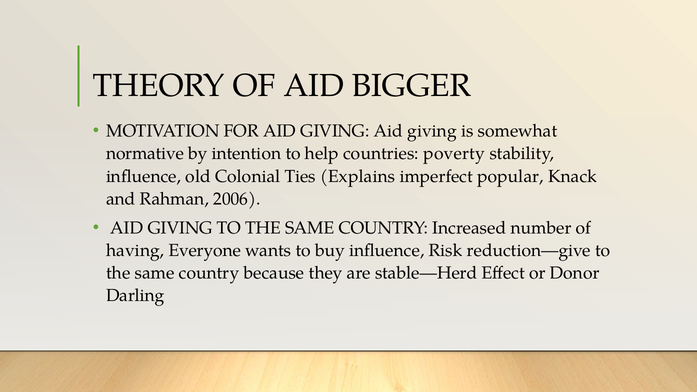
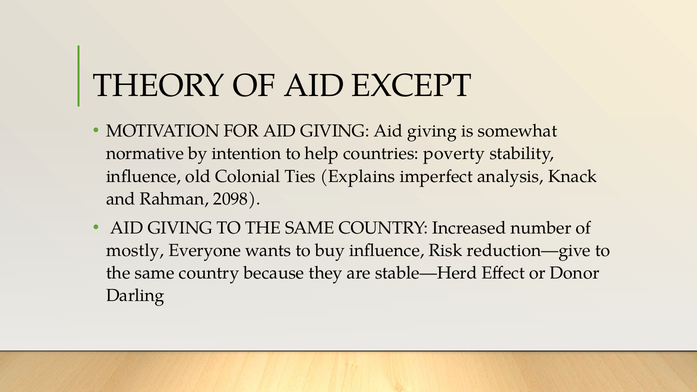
BIGGER: BIGGER -> EXCEPT
popular: popular -> analysis
2006: 2006 -> 2098
having: having -> mostly
